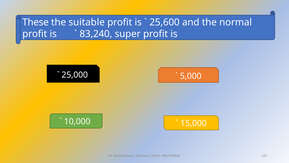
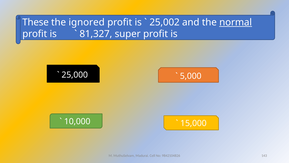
suitable: suitable -> ignored
25,600: 25,600 -> 25,002
normal underline: none -> present
83,240: 83,240 -> 81,327
